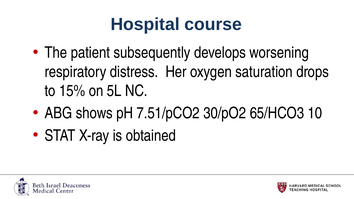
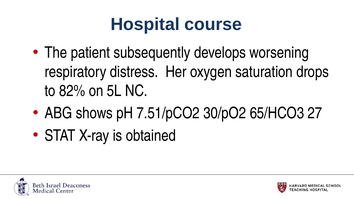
15%: 15% -> 82%
10: 10 -> 27
